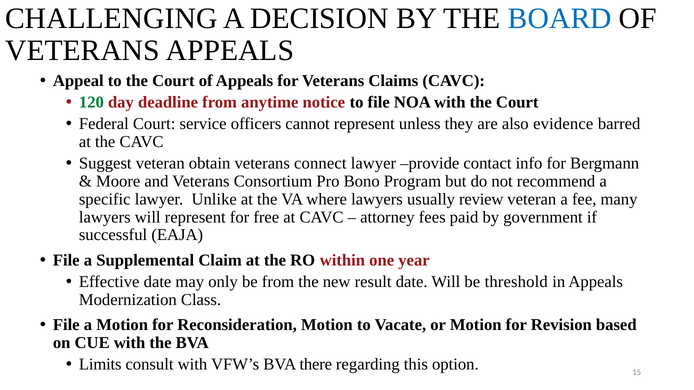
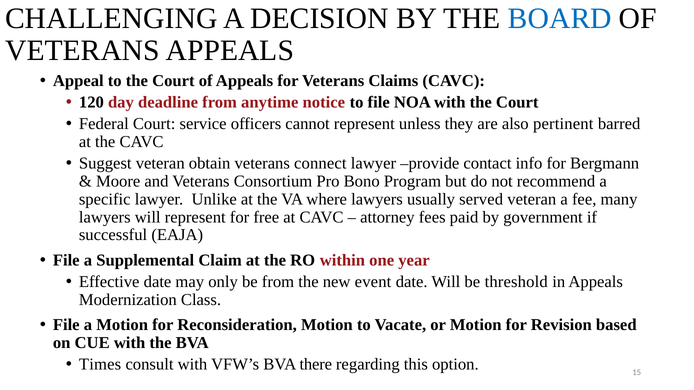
120 colour: green -> black
evidence: evidence -> pertinent
review: review -> served
result: result -> event
Limits: Limits -> Times
